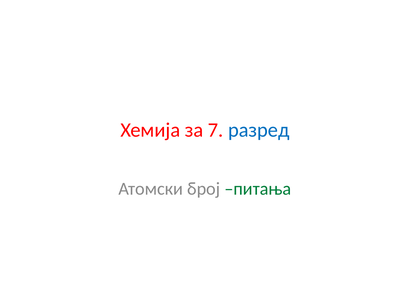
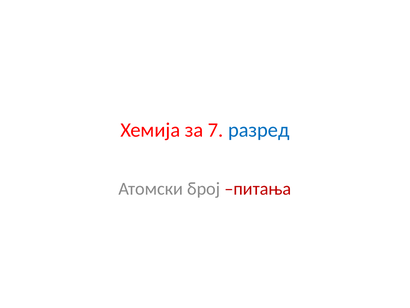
питања colour: green -> red
